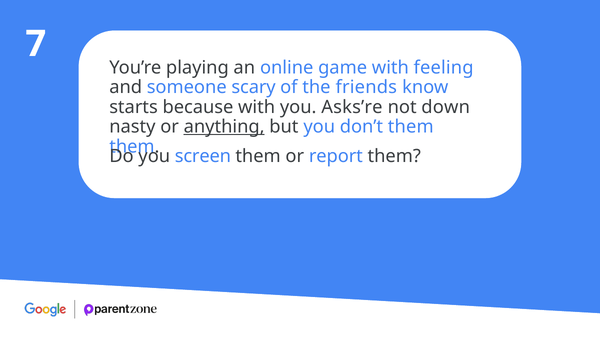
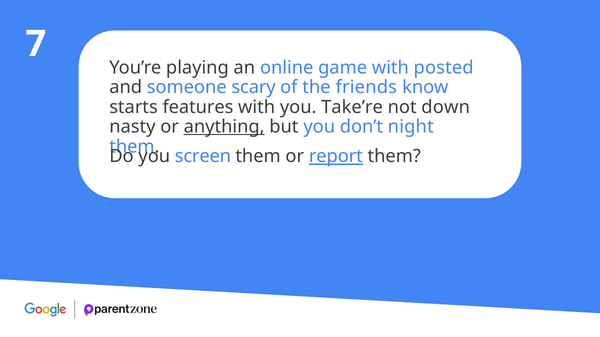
feeling: feeling -> posted
because: because -> features
Asks’re: Asks’re -> Take’re
don’t them: them -> night
report underline: none -> present
